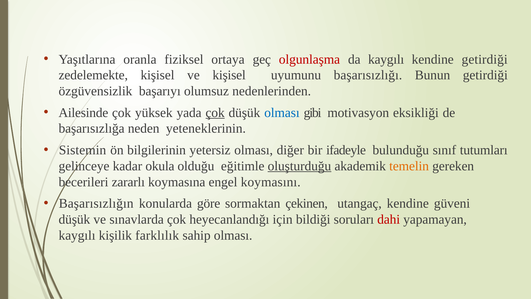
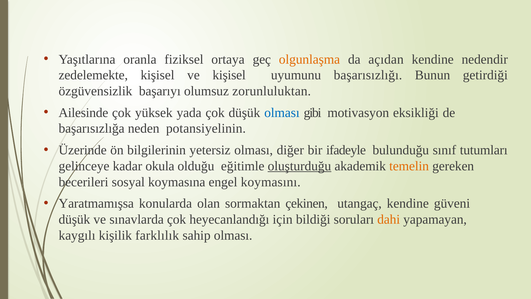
olgunlaşma colour: red -> orange
da kaygılı: kaygılı -> açıdan
kendine getirdiği: getirdiği -> nedendir
nedenlerinden: nedenlerinden -> zorunluluktan
çok at (215, 113) underline: present -> none
yeteneklerinin: yeteneklerinin -> potansiyelinin
Sistemin: Sistemin -> Üzerinde
zararlı: zararlı -> sosyal
Başarısızlığın: Başarısızlığın -> Yaratmamışsa
göre: göre -> olan
dahi colour: red -> orange
